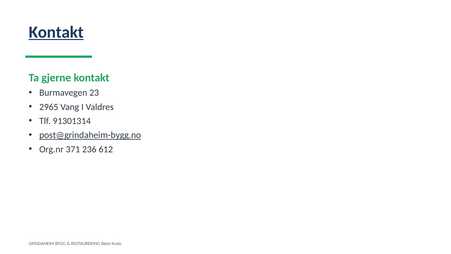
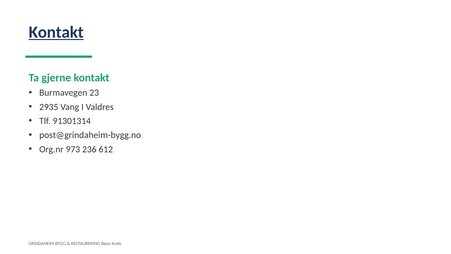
2965: 2965 -> 2935
post@grindaheim-bygg.no underline: present -> none
371: 371 -> 973
